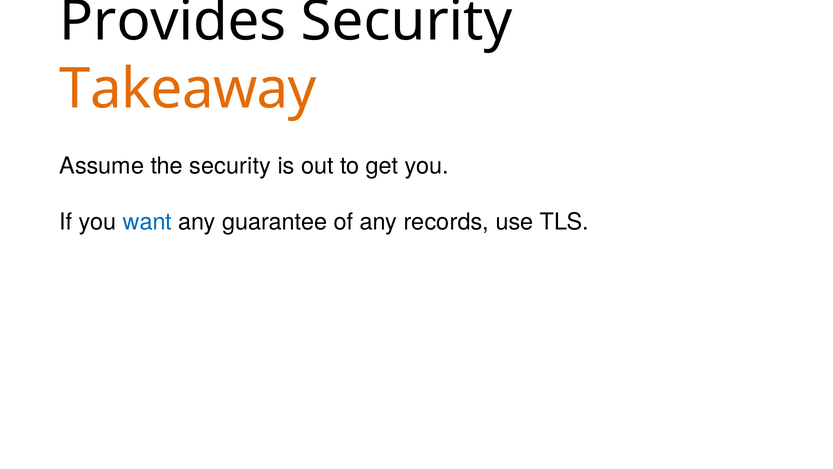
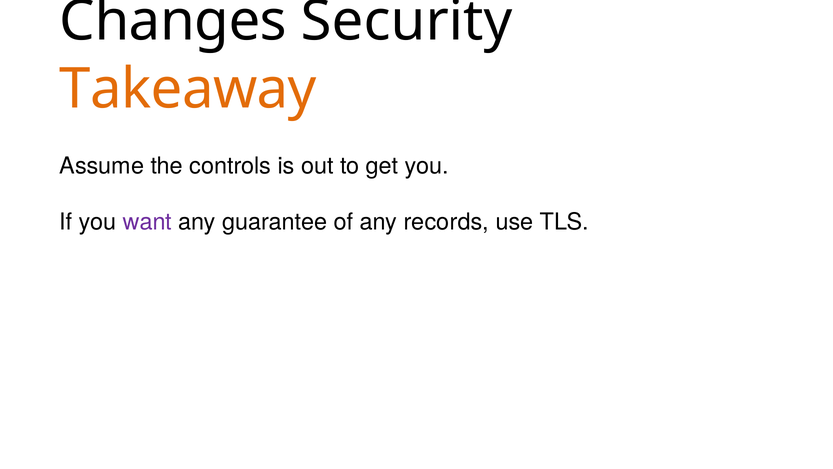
Provides: Provides -> Changes
the security: security -> controls
want colour: blue -> purple
